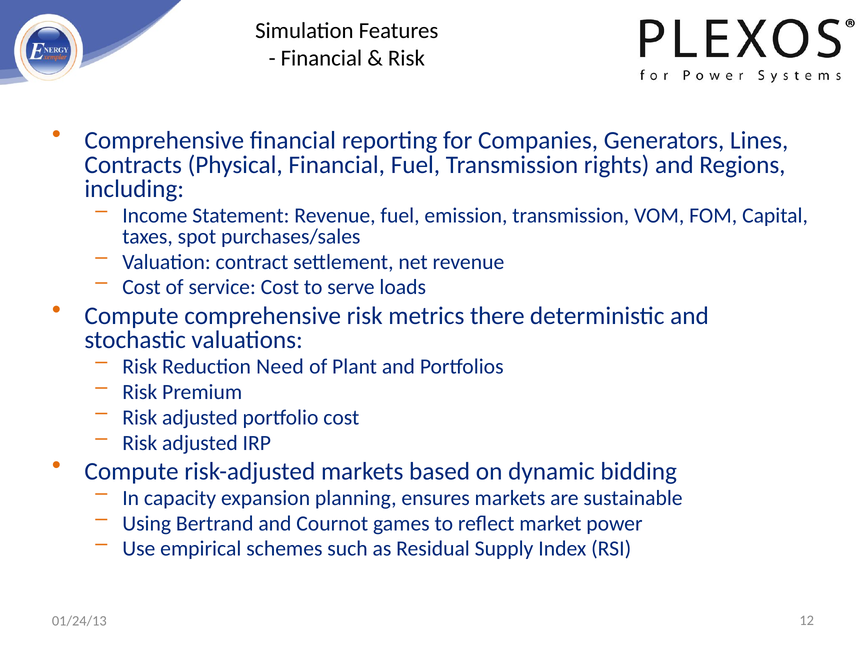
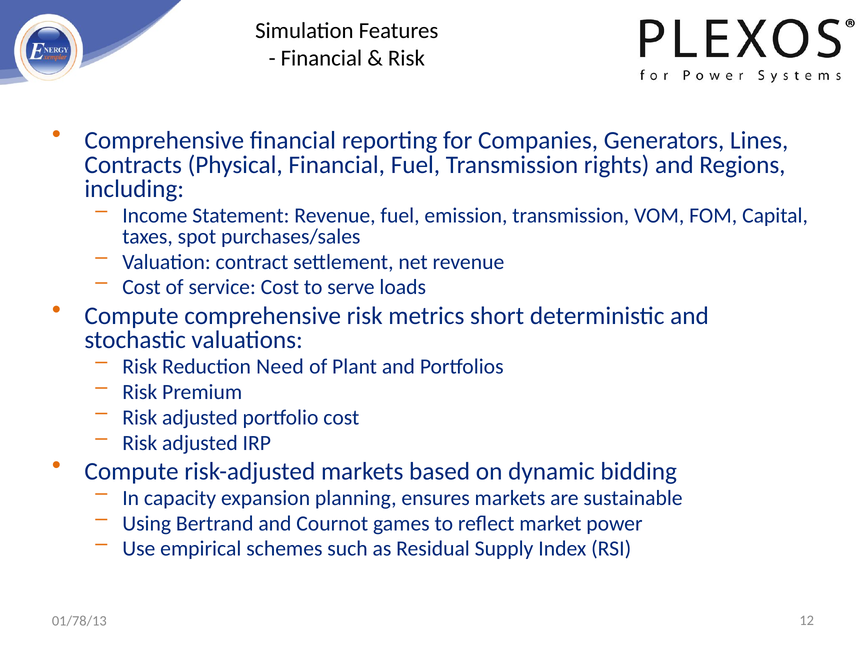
there: there -> short
01/24/13: 01/24/13 -> 01/78/13
